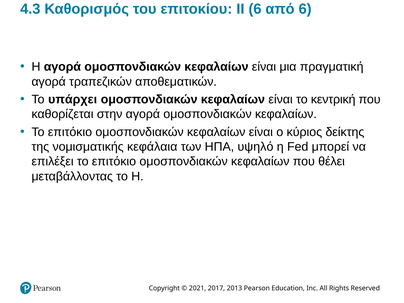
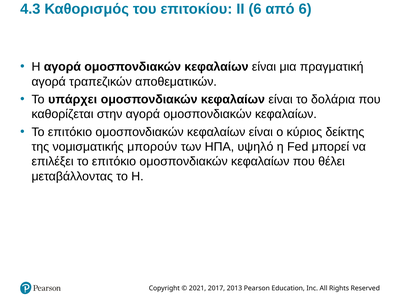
κεντρική: κεντρική -> δολάρια
κεφάλαια: κεφάλαια -> μπορούν
